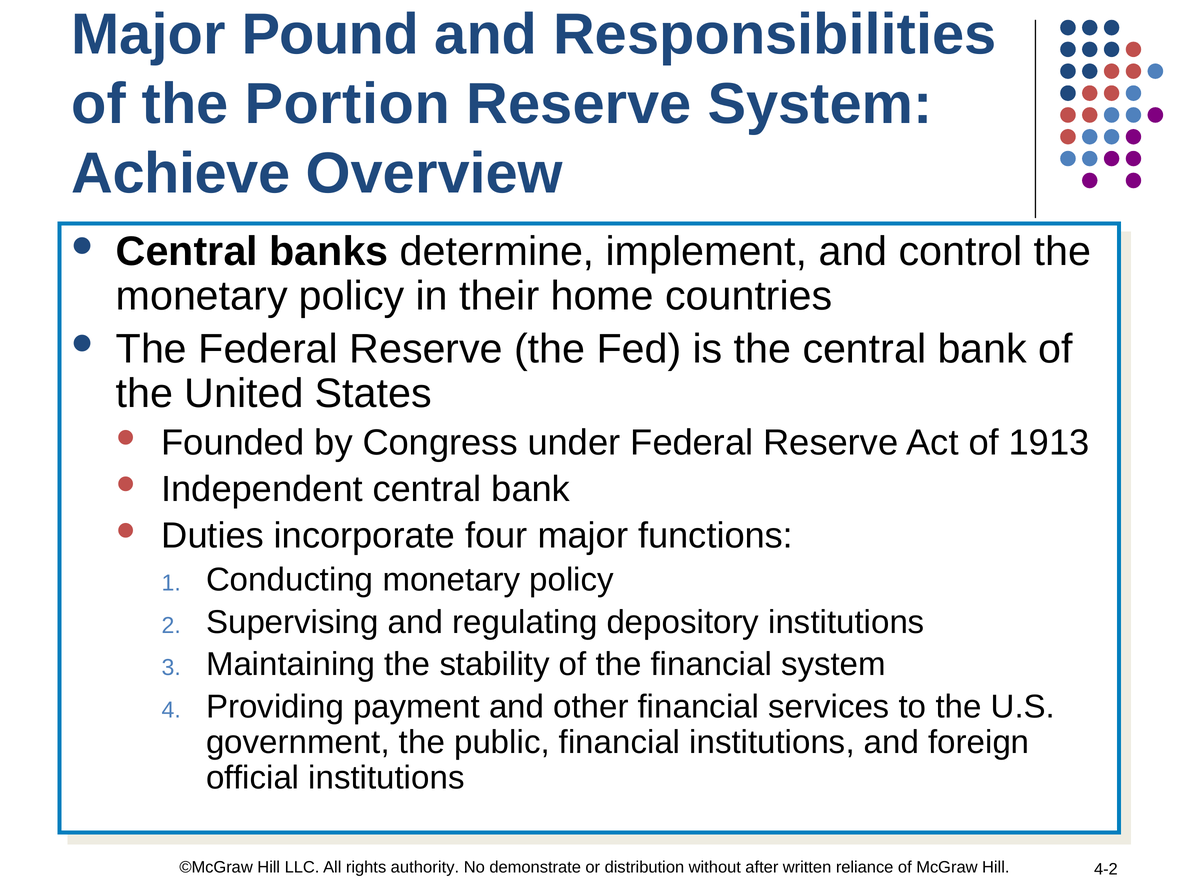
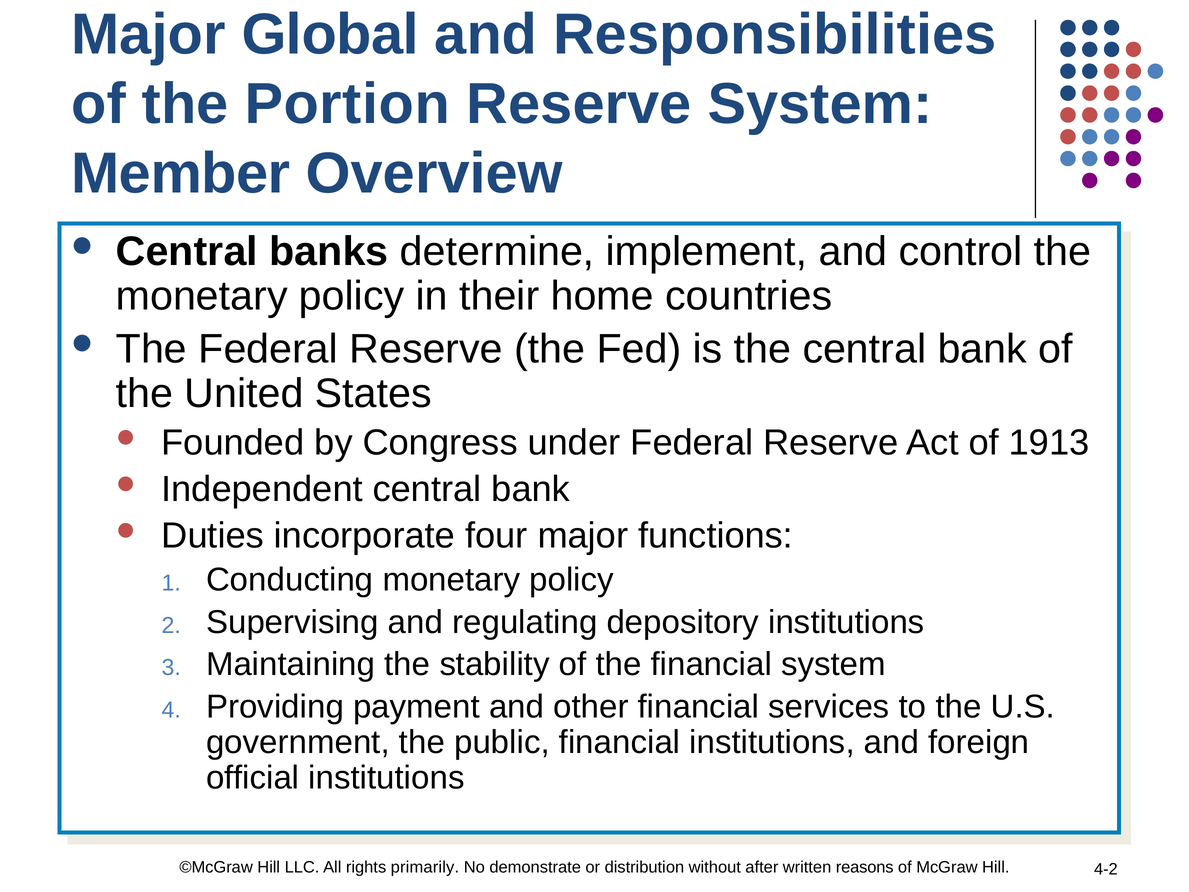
Pound: Pound -> Global
Achieve: Achieve -> Member
authority: authority -> primarily
reliance: reliance -> reasons
